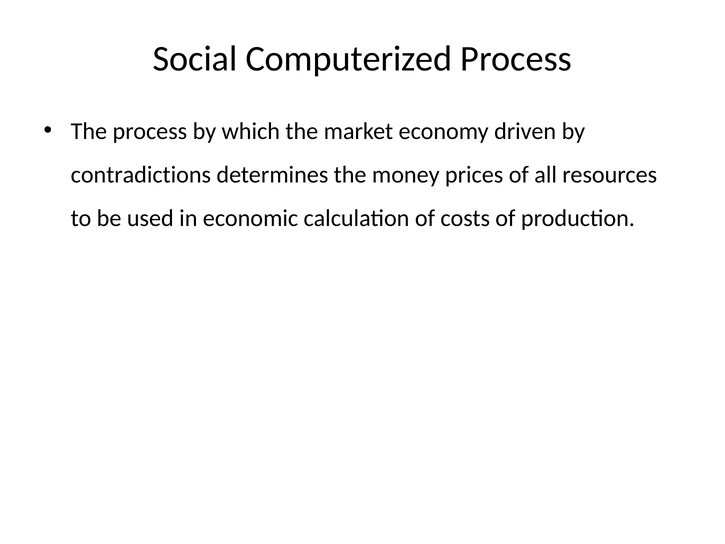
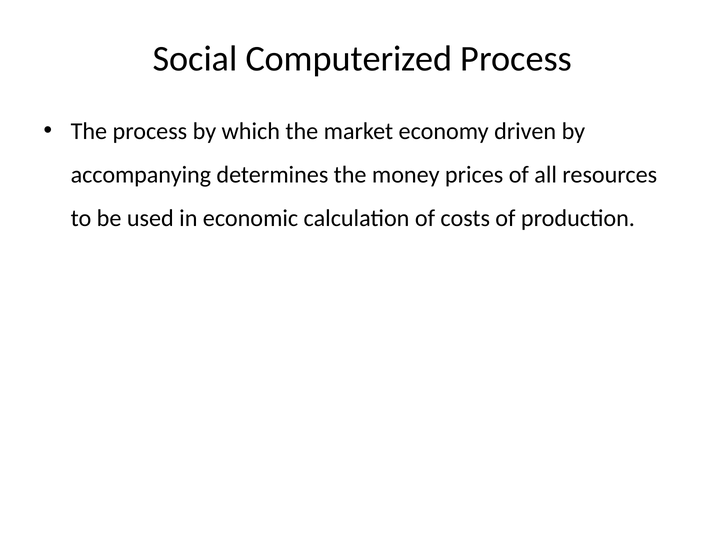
contradictions: contradictions -> accompanying
